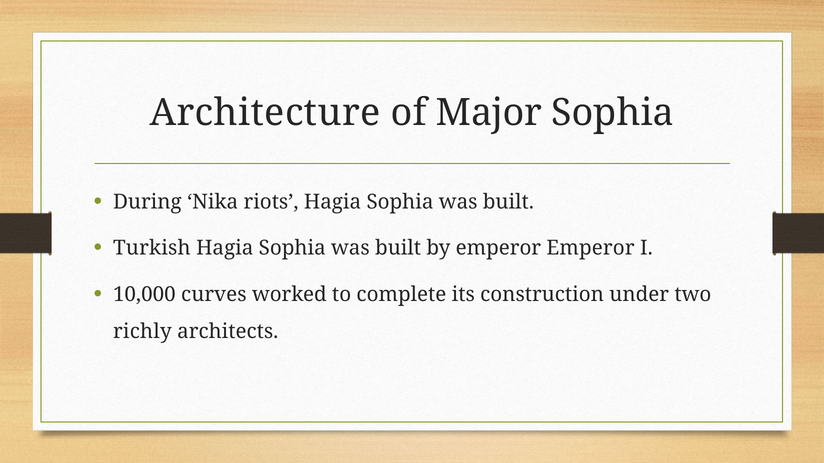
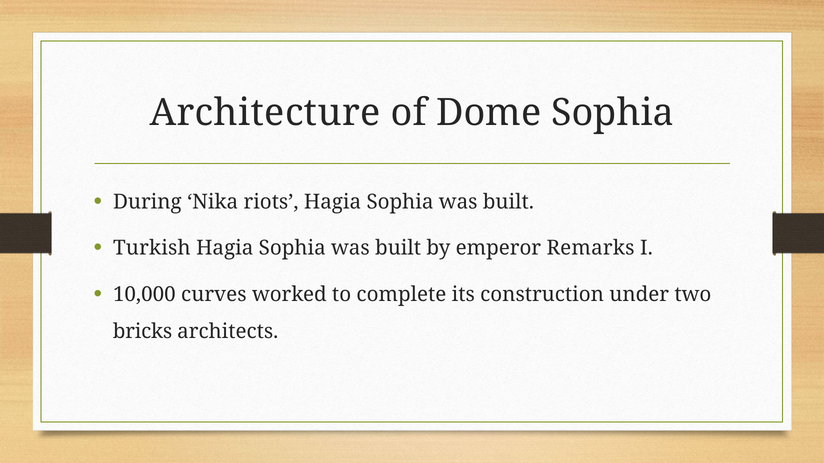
Major: Major -> Dome
emperor Emperor: Emperor -> Remarks
richly: richly -> bricks
